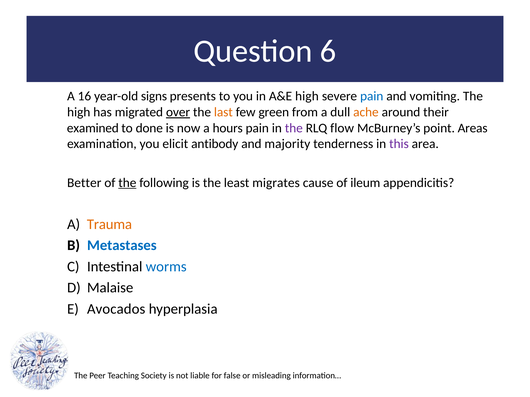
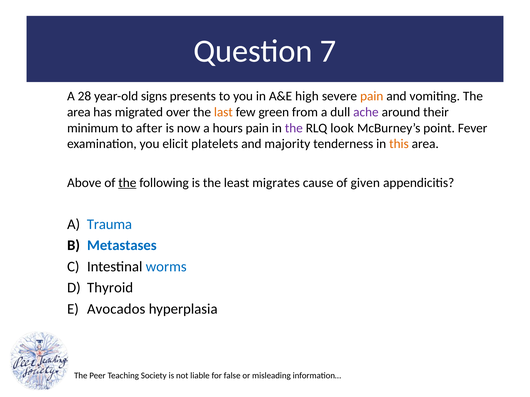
6: 6 -> 7
16: 16 -> 28
pain at (372, 96) colour: blue -> orange
high at (79, 112): high -> area
over underline: present -> none
ache colour: orange -> purple
examined: examined -> minimum
done: done -> after
flow: flow -> look
Areas: Areas -> Fever
antibody: antibody -> platelets
this colour: purple -> orange
Better: Better -> Above
ileum: ileum -> given
Trauma colour: orange -> blue
Malaise: Malaise -> Thyroid
